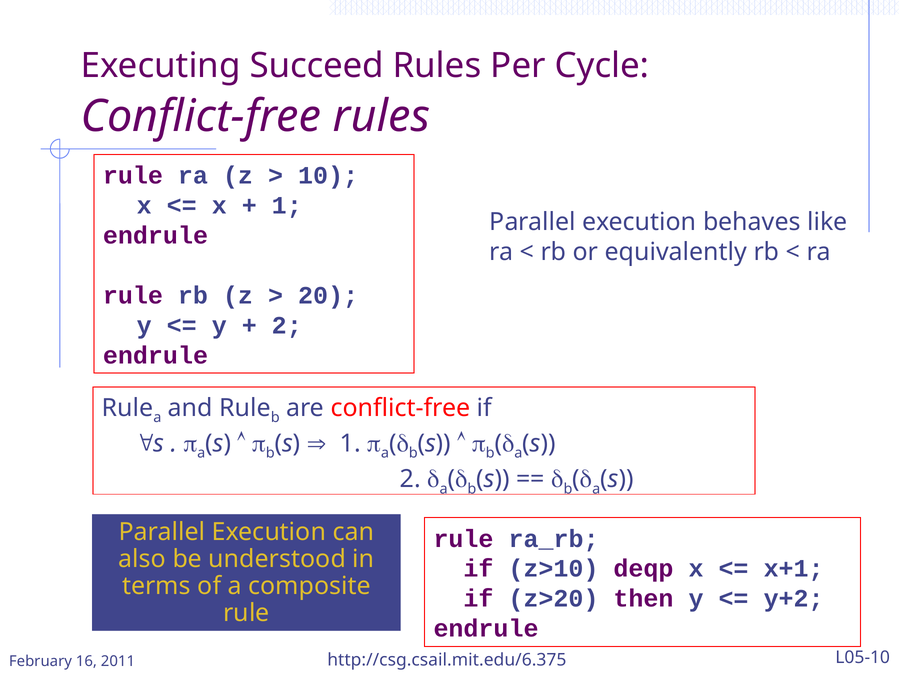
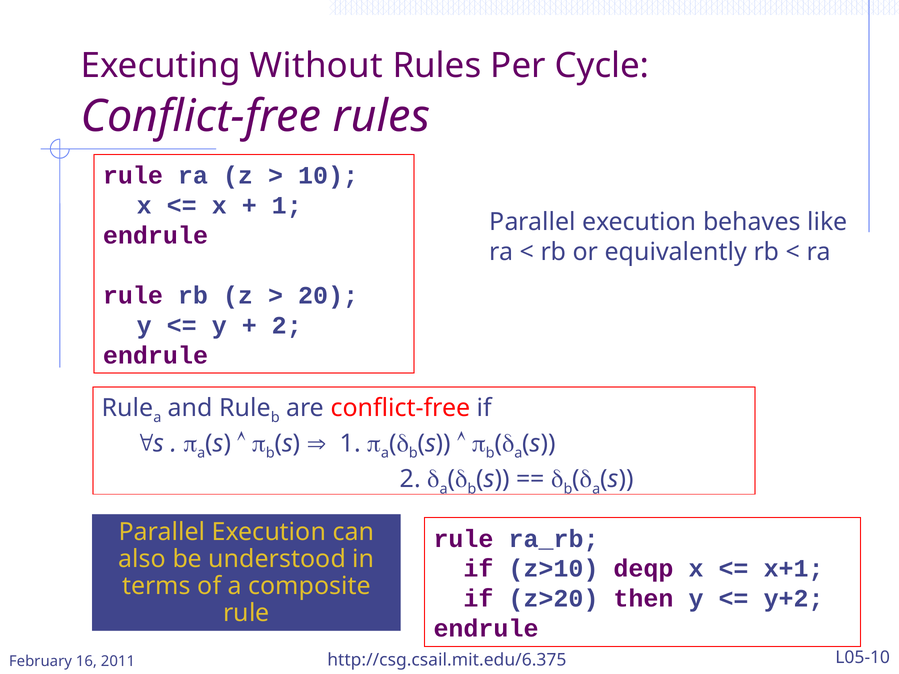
Succeed: Succeed -> Without
